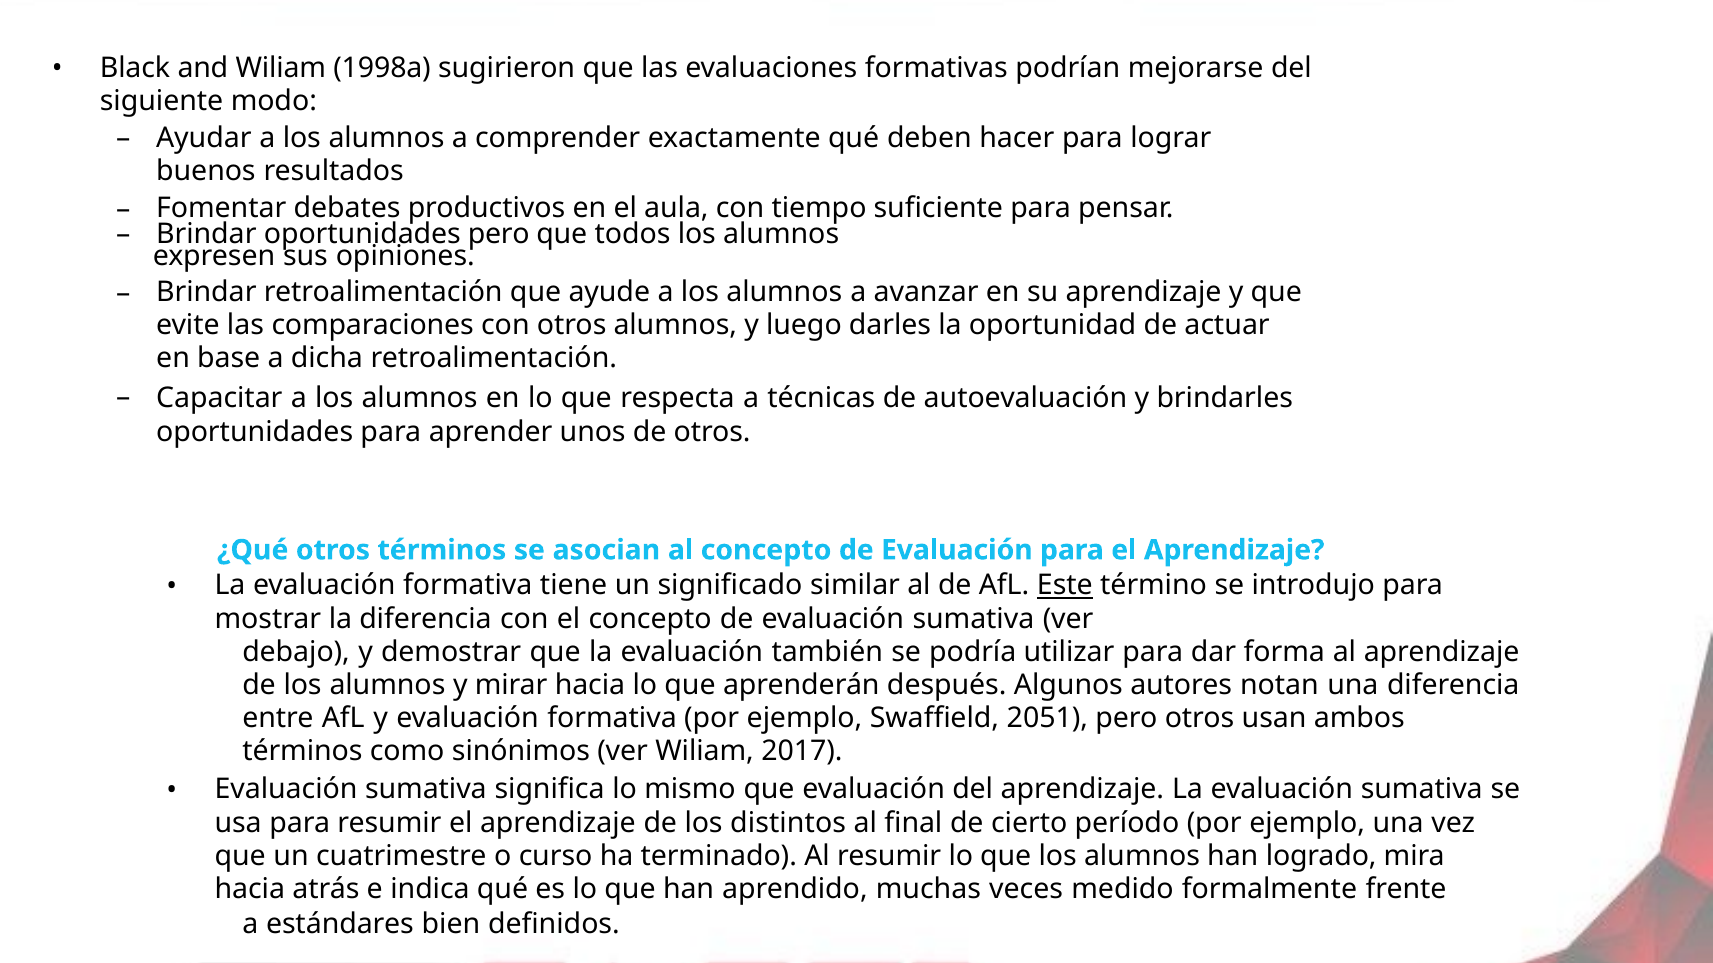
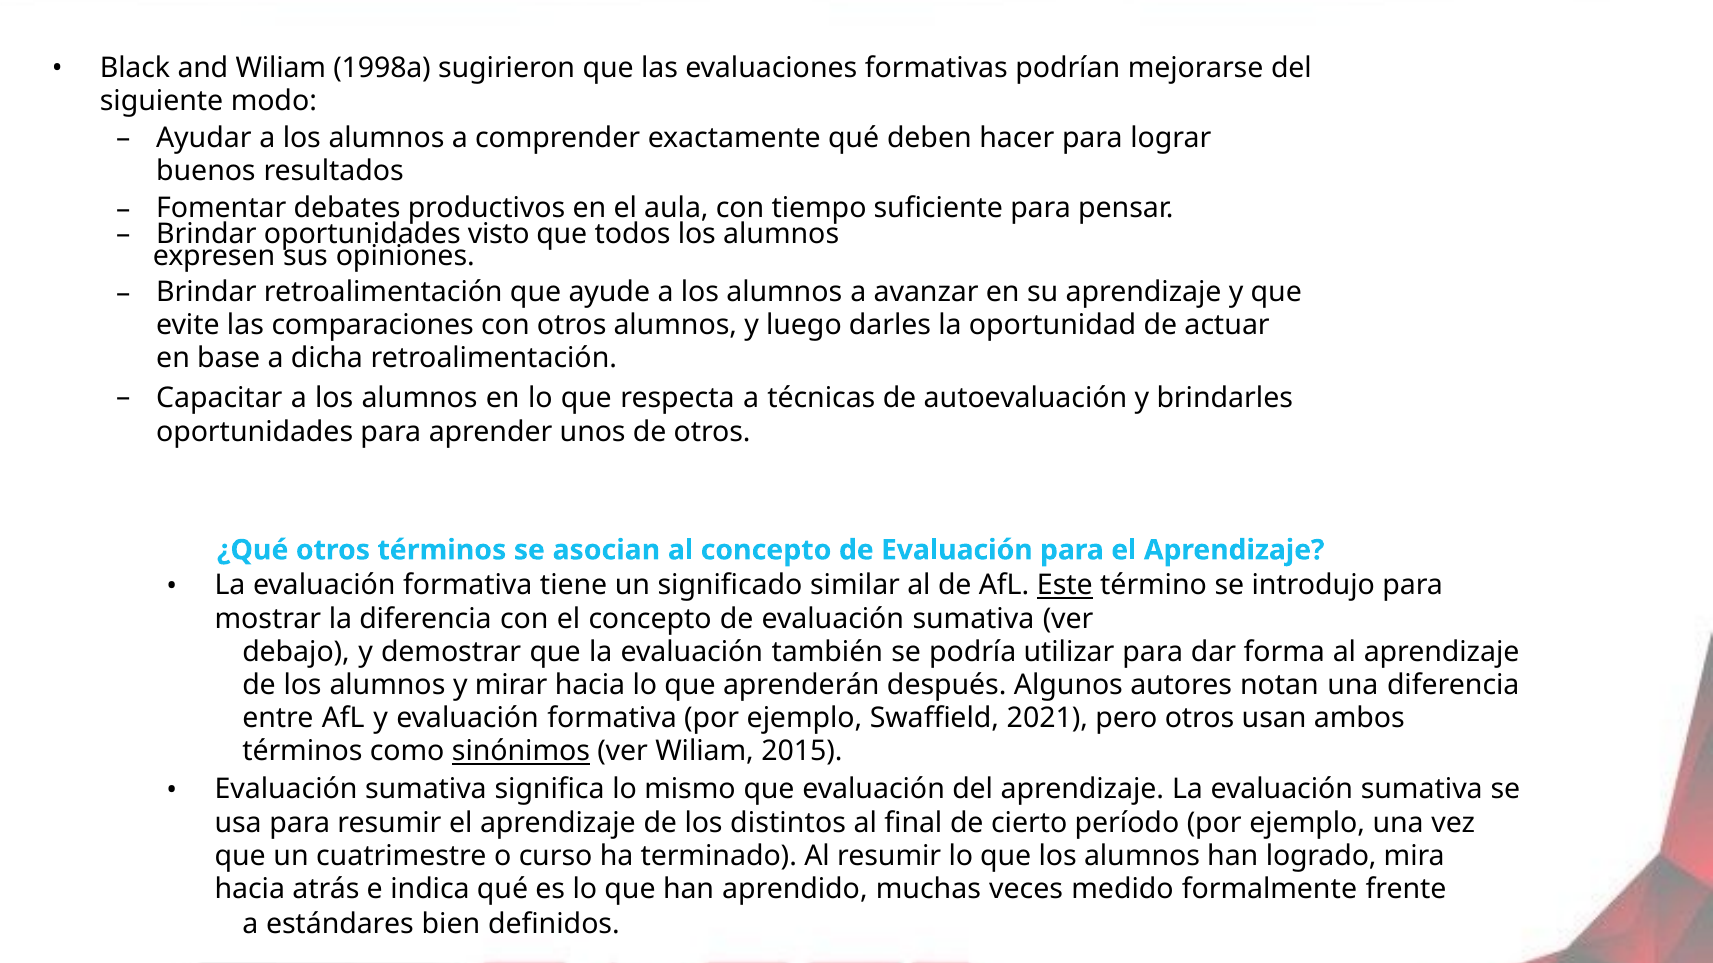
oportunidades pero: pero -> visto
2051: 2051 -> 2021
sinónimos underline: none -> present
2017: 2017 -> 2015
